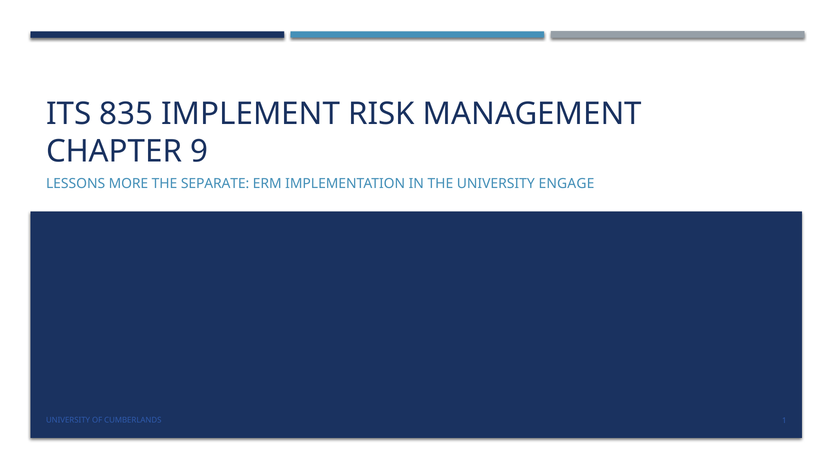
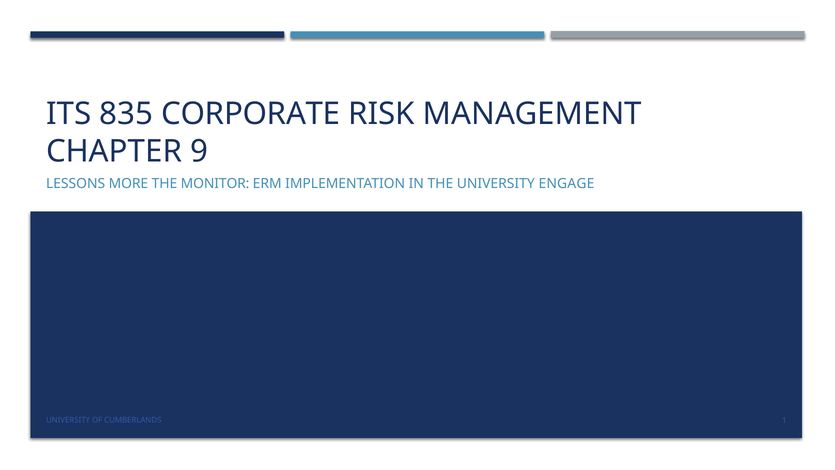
IMPLEMENT: IMPLEMENT -> CORPORATE
SEPARATE: SEPARATE -> MONITOR
